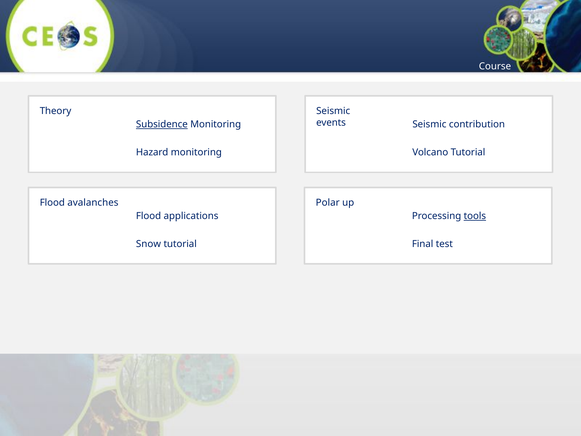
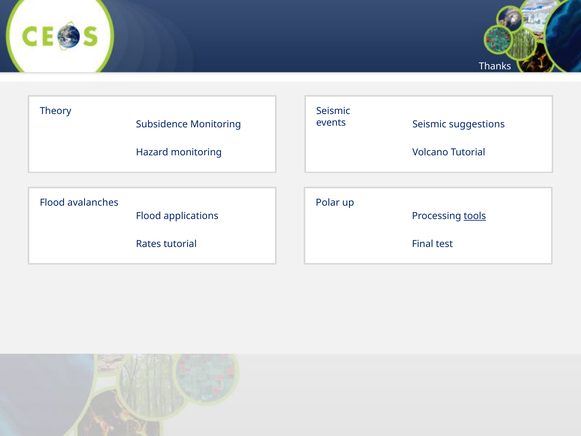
Course: Course -> Thanks
contribution: contribution -> suggestions
Subsidence underline: present -> none
Snow: Snow -> Rates
